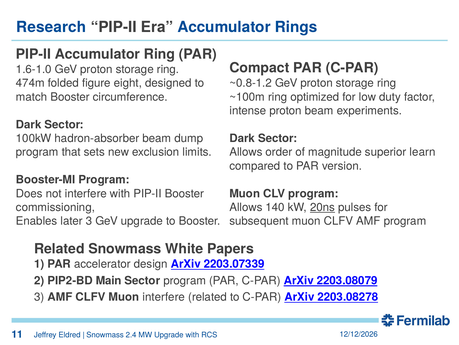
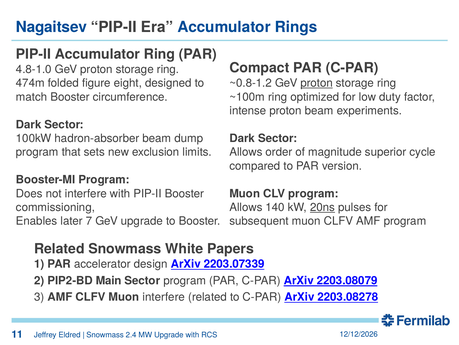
Research: Research -> Nagaitsev
1.6-1.0: 1.6-1.0 -> 4.8-1.0
proton at (317, 83) underline: none -> present
learn: learn -> cycle
later 3: 3 -> 7
